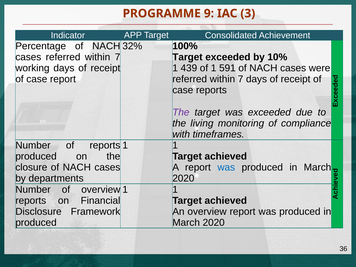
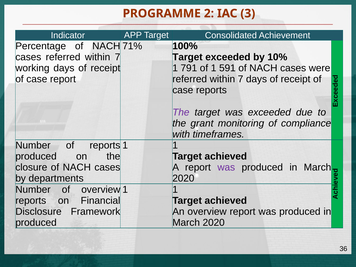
9: 9 -> 2
32%: 32% -> 71%
439: 439 -> 791
living: living -> grant
was at (226, 167) colour: blue -> purple
